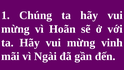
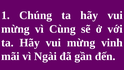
Hoãn: Hoãn -> Cùng
